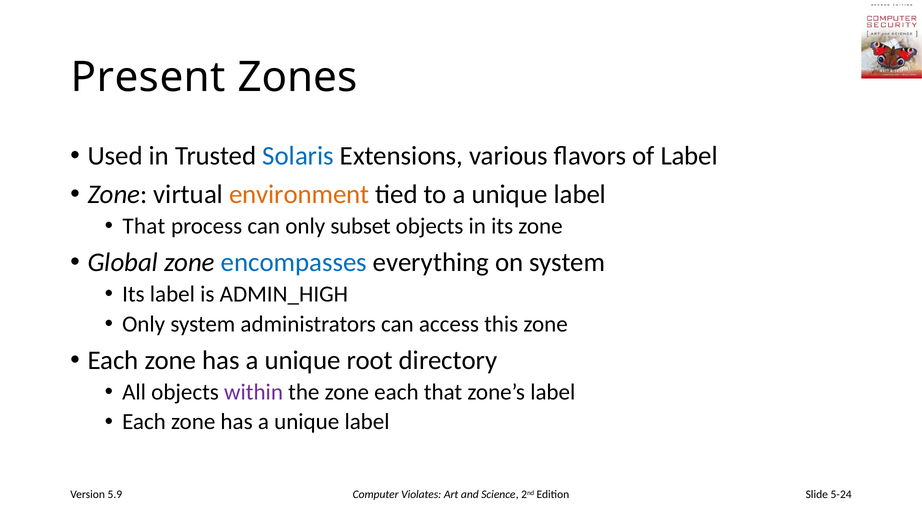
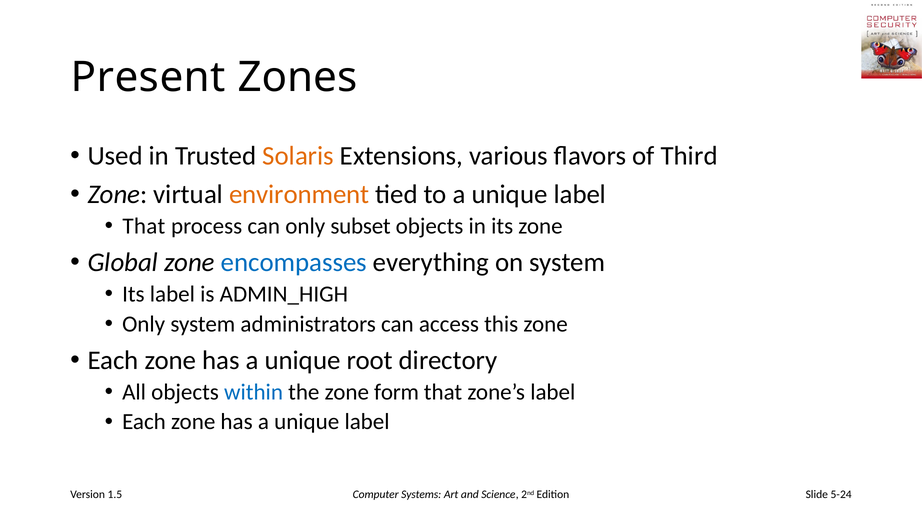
Solaris colour: blue -> orange
of Label: Label -> Third
within colour: purple -> blue
zone each: each -> form
5.9: 5.9 -> 1.5
Violates: Violates -> Systems
